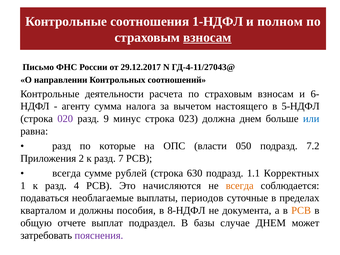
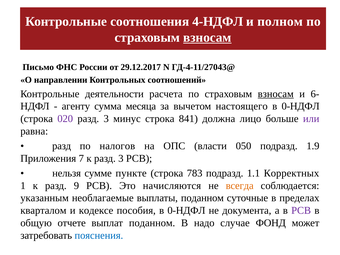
1-НДФЛ: 1-НДФЛ -> 4-НДФЛ
взносам at (276, 94) underline: none -> present
налога: налога -> месяца
5-НДФЛ at (301, 106): 5-НДФЛ -> 0-НДФЛ
9 at (106, 119): 9 -> 3
023: 023 -> 841
должна днем: днем -> лицо
или colour: blue -> purple
которые: которые -> налогов
7.2: 7.2 -> 1.9
2: 2 -> 7
к разд 7: 7 -> 3
всегда at (67, 173): всегда -> нельзя
рублей: рублей -> пункте
630: 630 -> 783
4: 4 -> 9
подаваться: подаваться -> указанным
выплаты периодов: периодов -> поданном
должны: должны -> кодексе
пособия в 8-НДФЛ: 8-НДФЛ -> 0-НДФЛ
РСВ at (301, 211) colour: orange -> purple
выплат подраздел: подраздел -> поданном
базы: базы -> надо
случае ДНЕМ: ДНЕМ -> ФОНД
пояснения colour: purple -> blue
